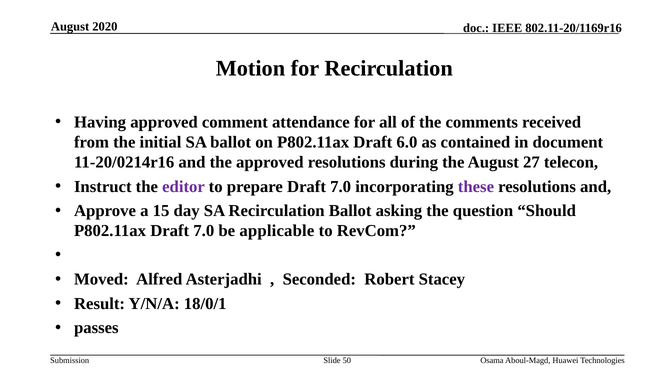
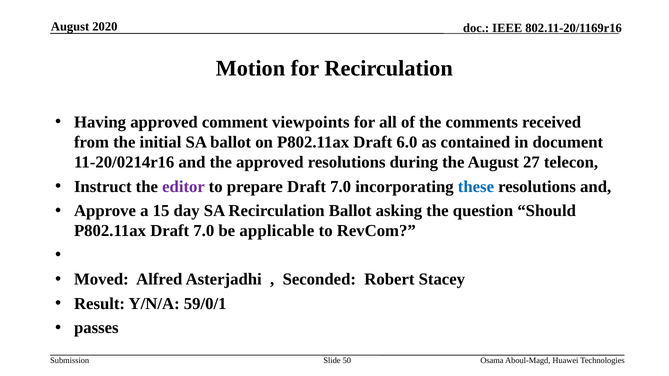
attendance: attendance -> viewpoints
these colour: purple -> blue
18/0/1: 18/0/1 -> 59/0/1
